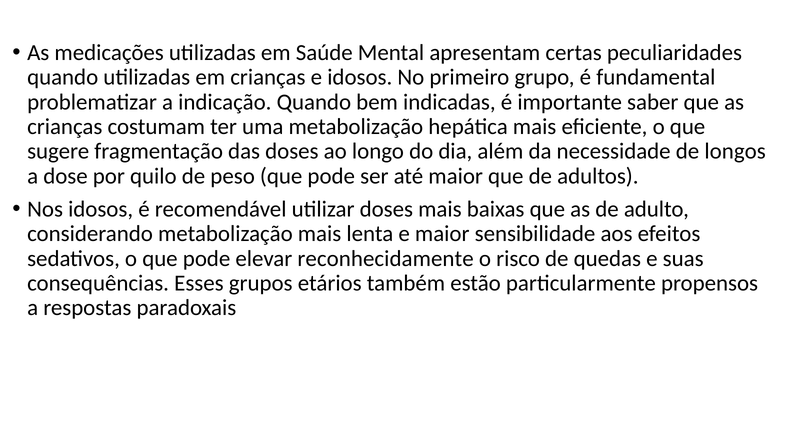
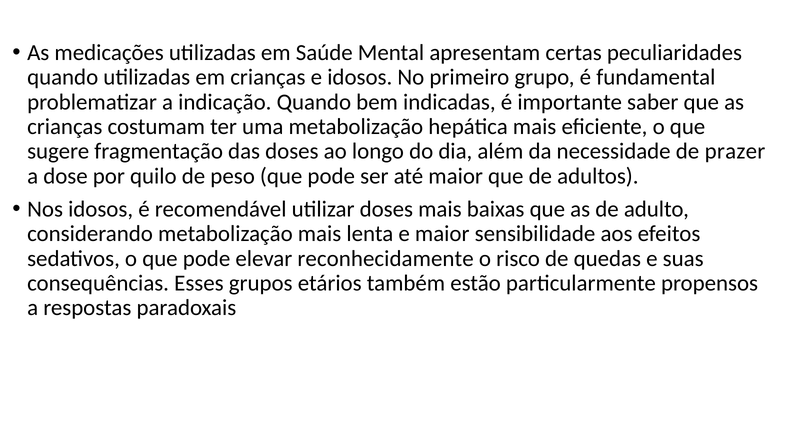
longos: longos -> prazer
